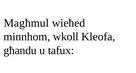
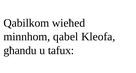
Magħmul: Magħmul -> Qabilkom
wkoll: wkoll -> qabel
